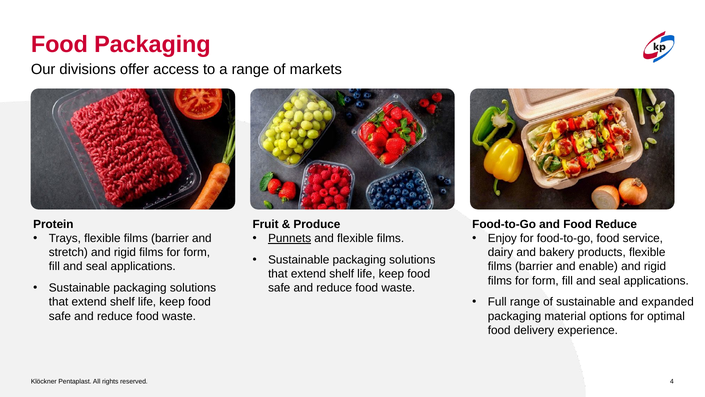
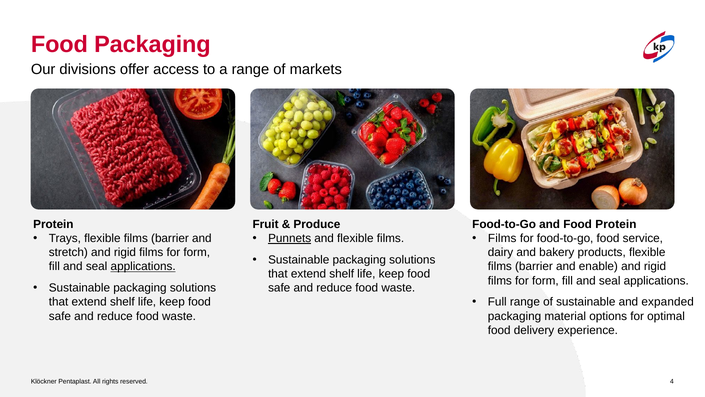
Food Reduce: Reduce -> Protein
Enjoy at (502, 238): Enjoy -> Films
applications at (143, 266) underline: none -> present
